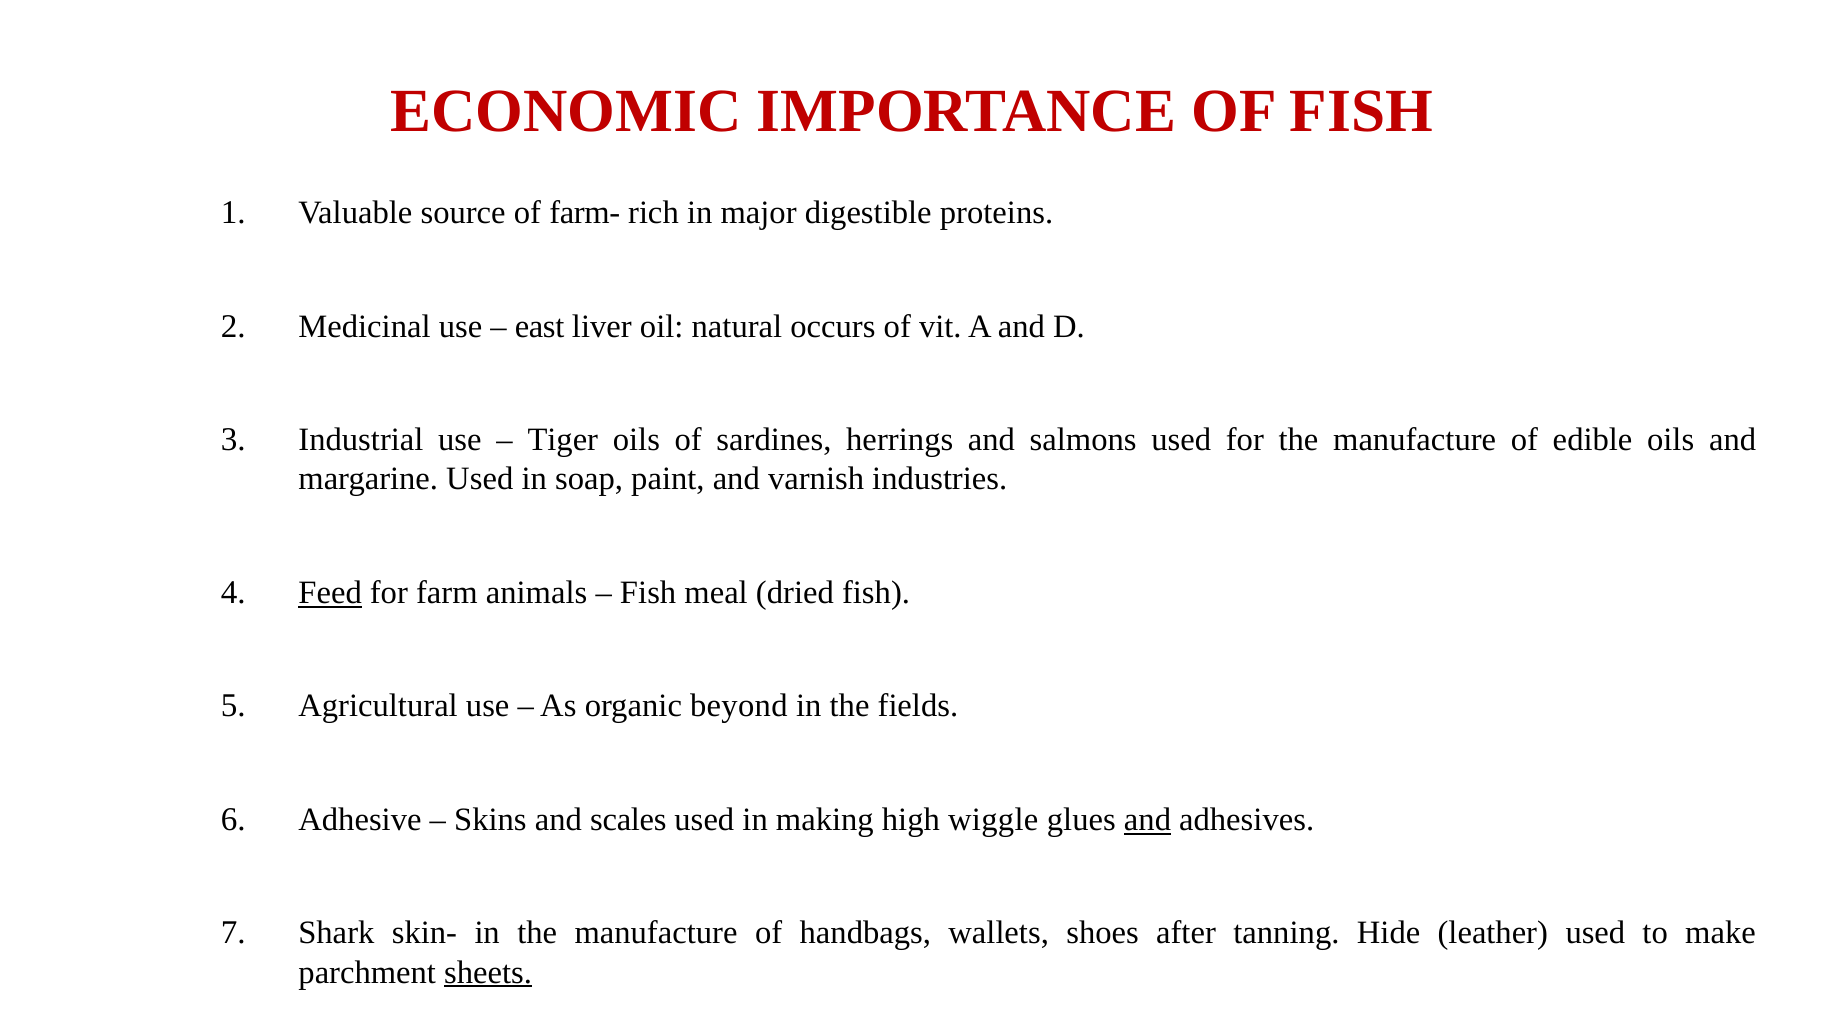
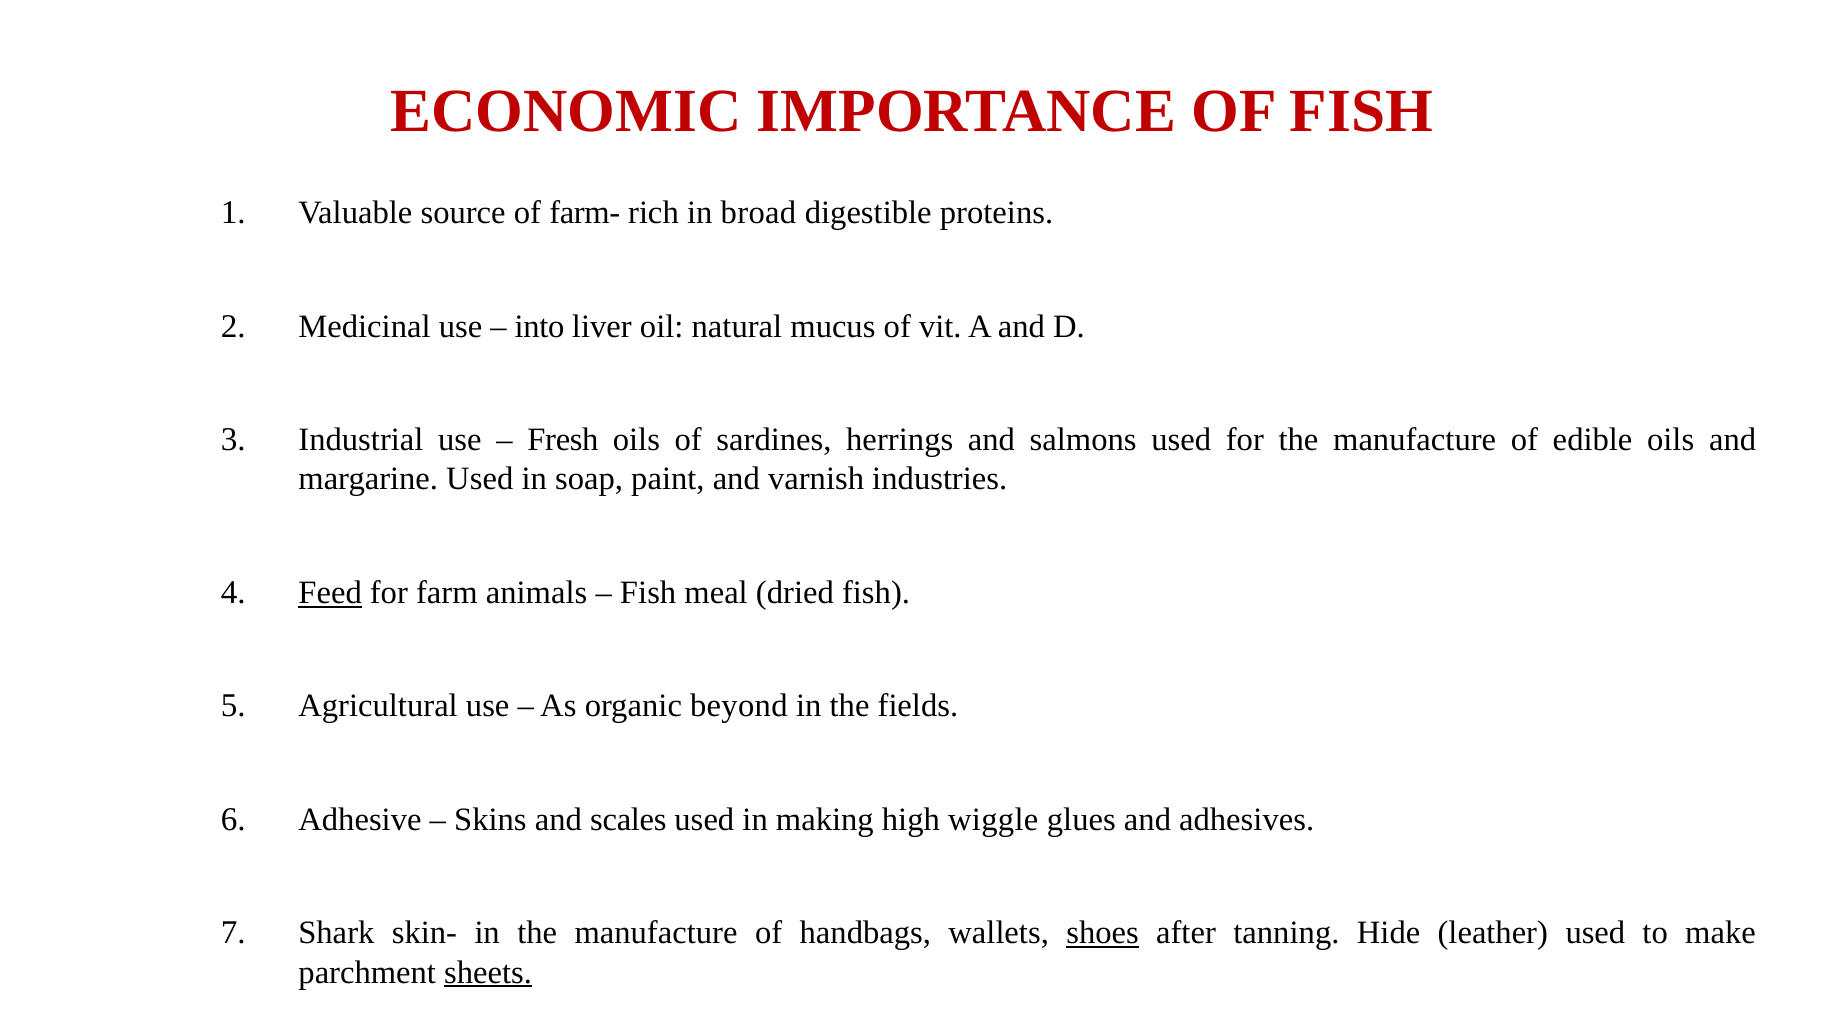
major: major -> broad
east: east -> into
occurs: occurs -> mucus
Tiger: Tiger -> Fresh
and at (1148, 820) underline: present -> none
shoes underline: none -> present
